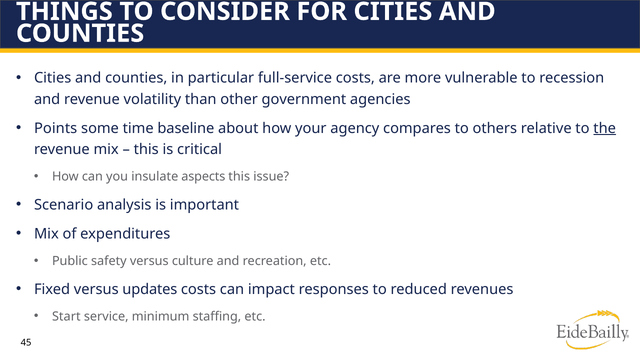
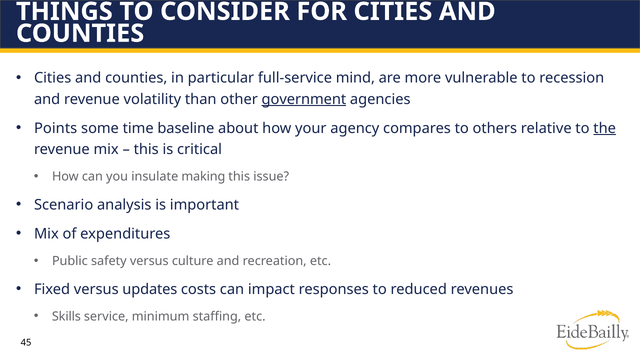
full-service costs: costs -> mind
government underline: none -> present
aspects: aspects -> making
Start: Start -> Skills
